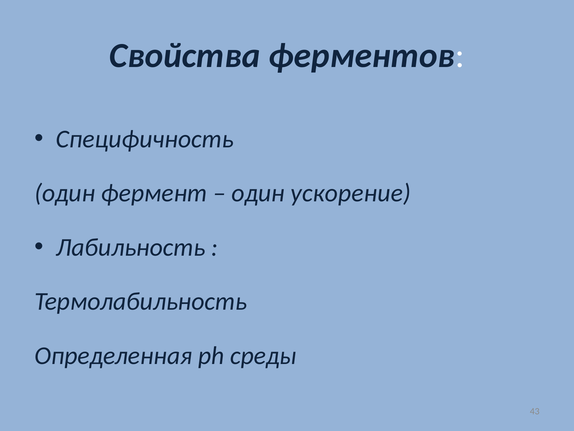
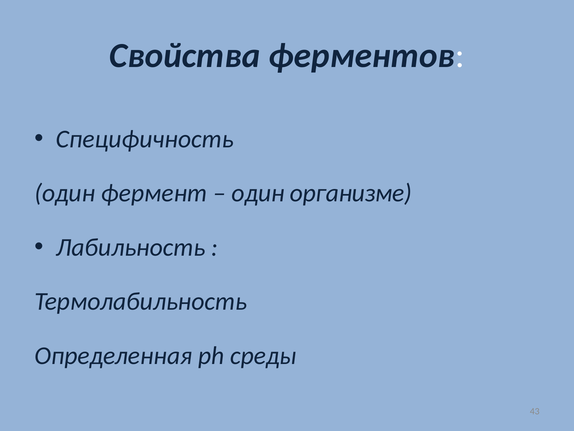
ускорение: ускорение -> организме
